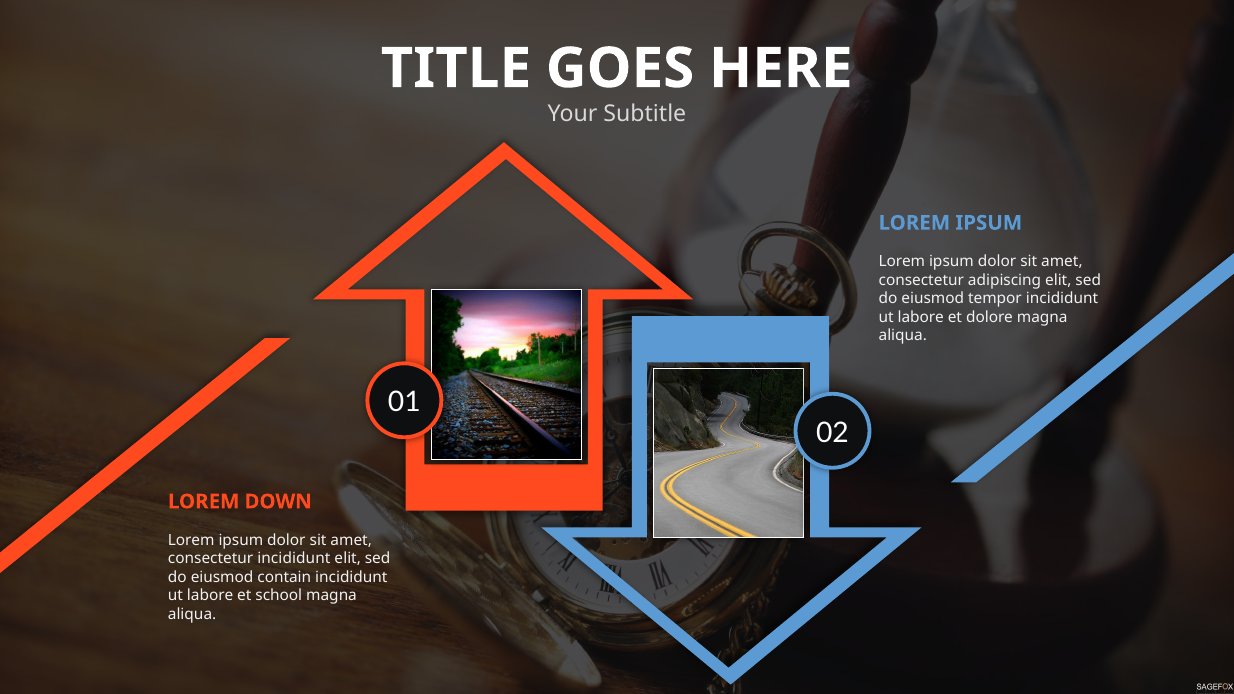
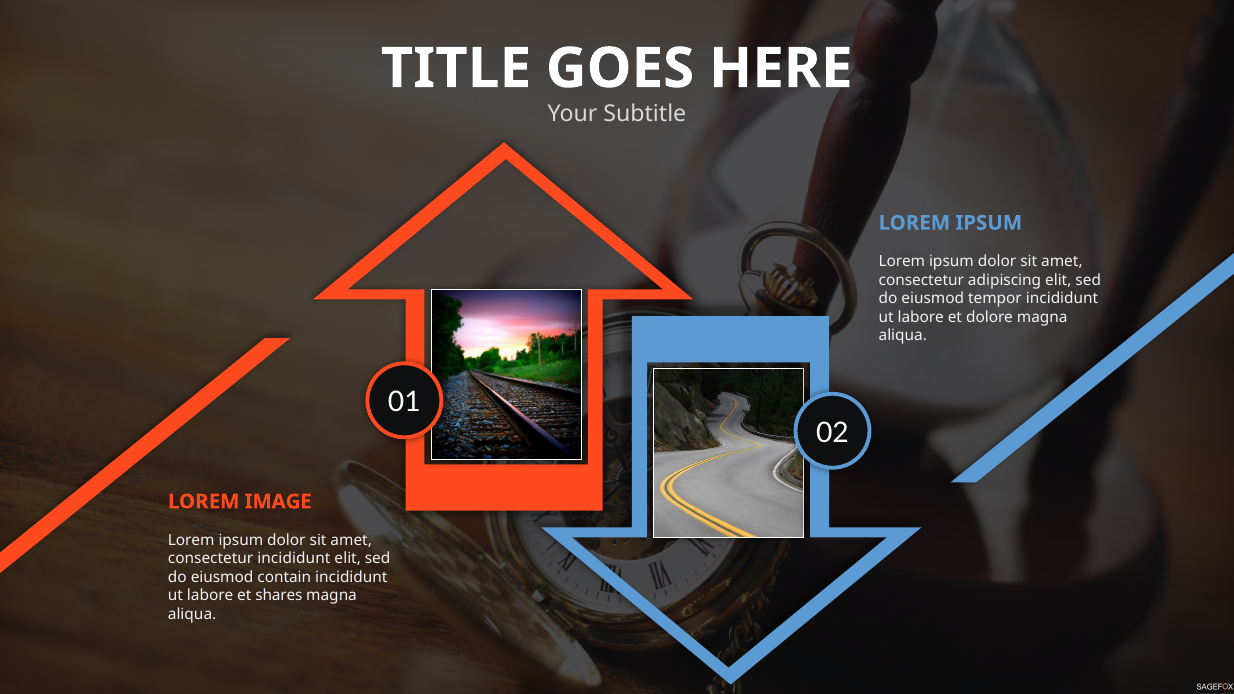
DOWN: DOWN -> IMAGE
school: school -> shares
